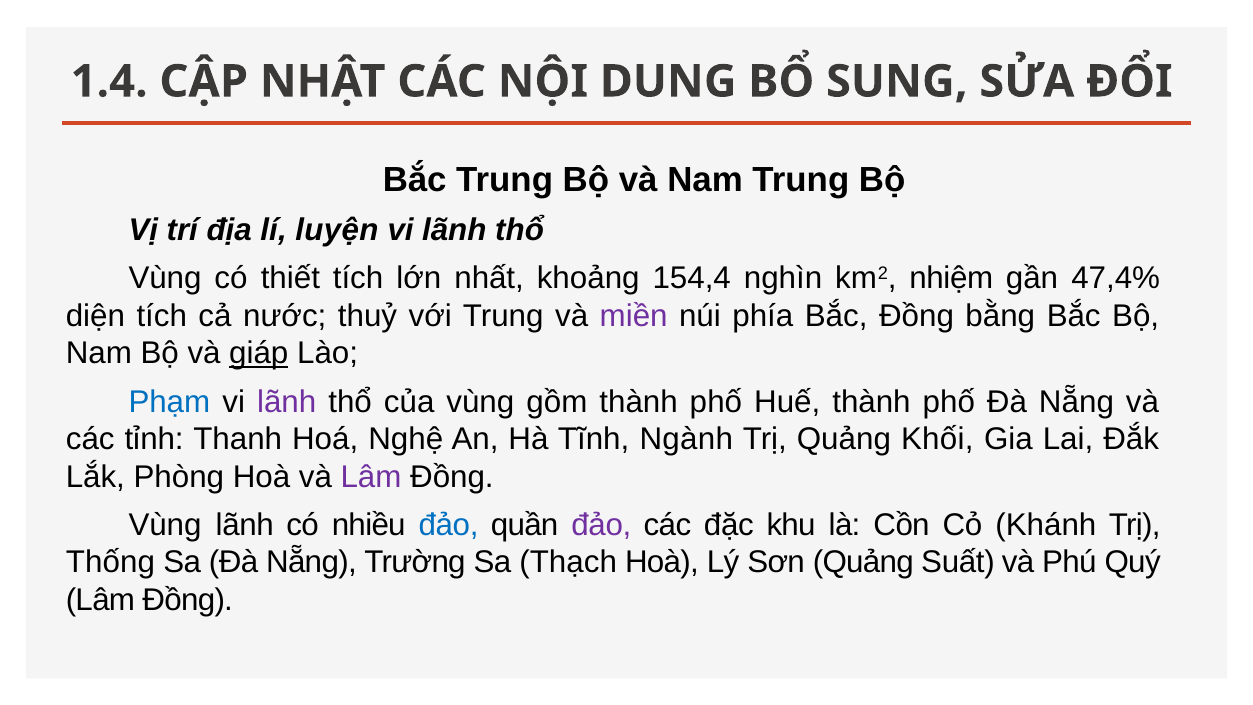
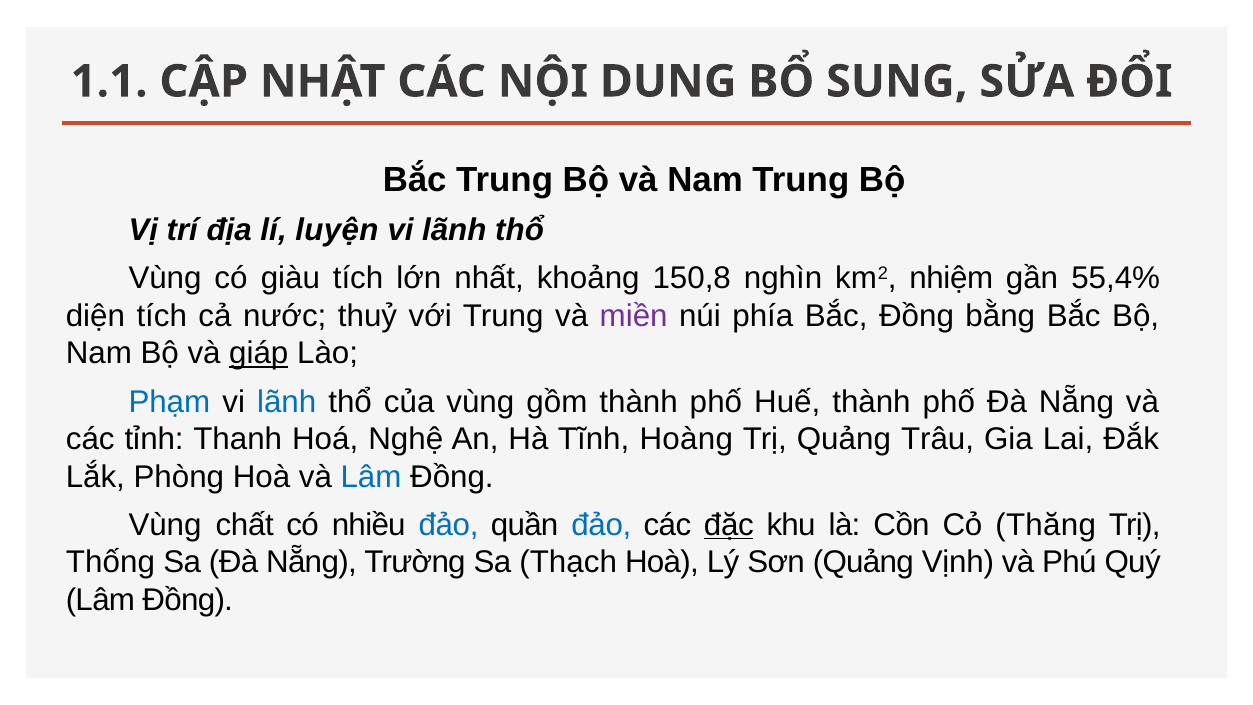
1.4: 1.4 -> 1.1
thiết: thiết -> giàu
154,4: 154,4 -> 150,8
47,4%: 47,4% -> 55,4%
lãnh at (287, 402) colour: purple -> blue
Ngành: Ngành -> Hoàng
Khối: Khối -> Trâu
Lâm at (371, 477) colour: purple -> blue
Vùng lãnh: lãnh -> chất
đảo at (601, 525) colour: purple -> blue
đặc underline: none -> present
Khánh: Khánh -> Thăng
Suất: Suất -> Vịnh
